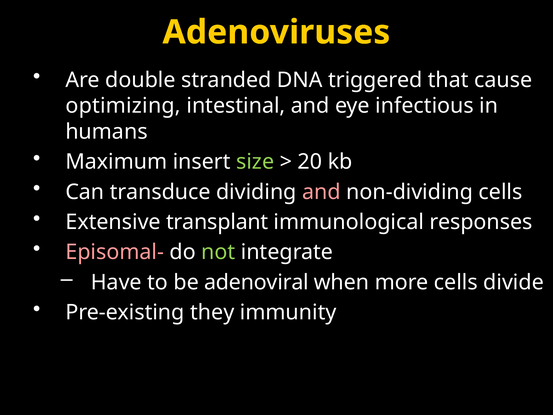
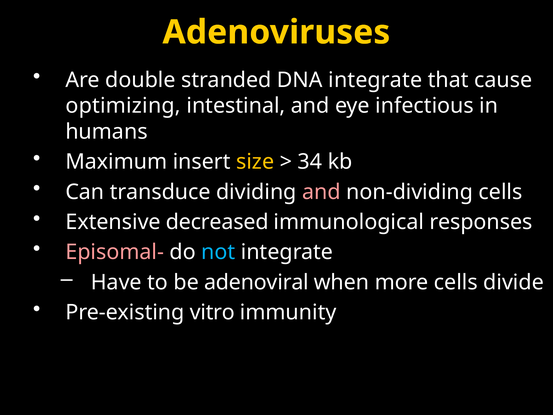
DNA triggered: triggered -> integrate
size colour: light green -> yellow
20: 20 -> 34
transplant: transplant -> decreased
not colour: light green -> light blue
they: they -> vitro
